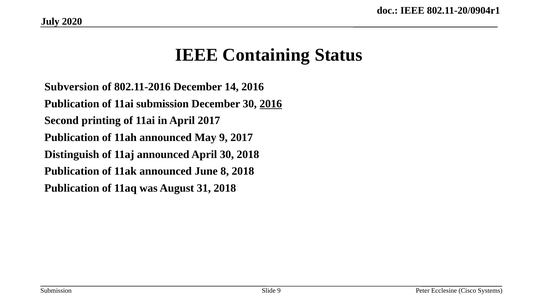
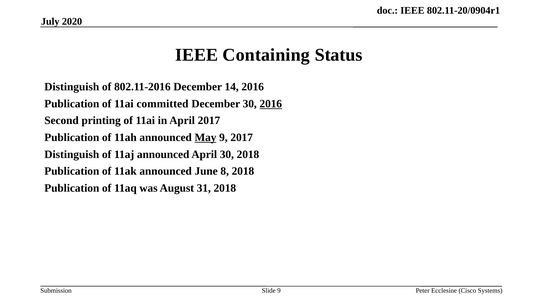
Subversion at (72, 87): Subversion -> Distinguish
11ai submission: submission -> committed
May underline: none -> present
